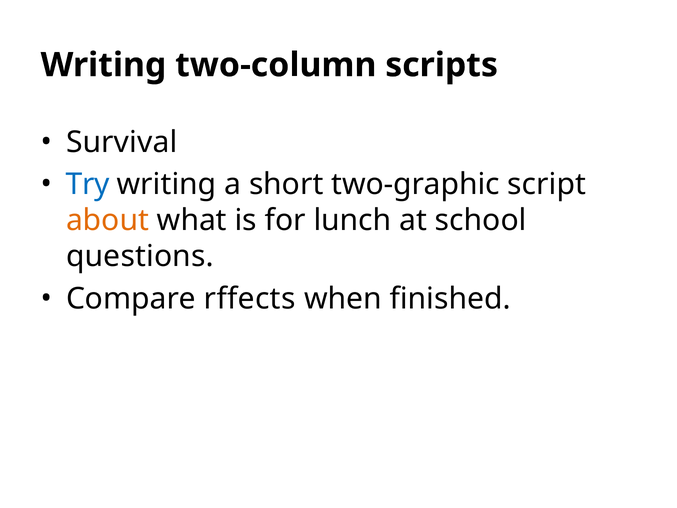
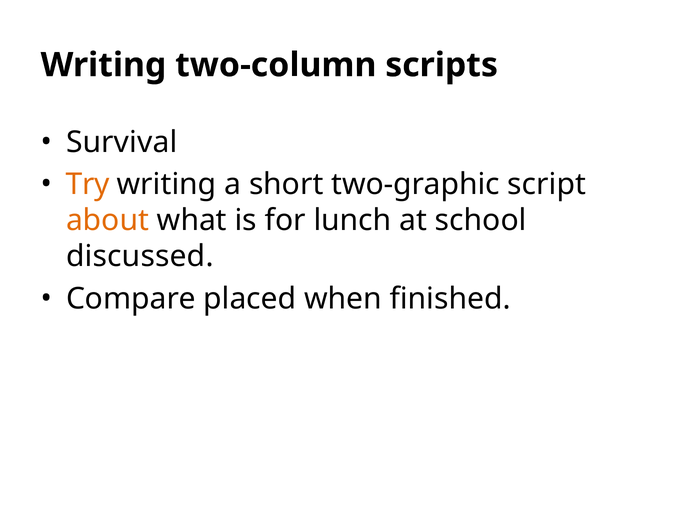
Try colour: blue -> orange
questions: questions -> discussed
rffects: rffects -> placed
